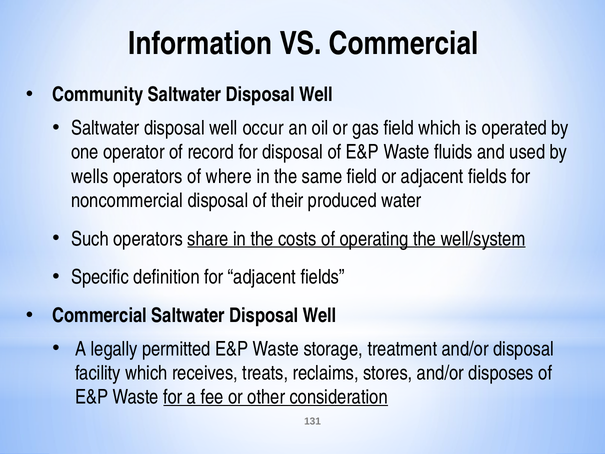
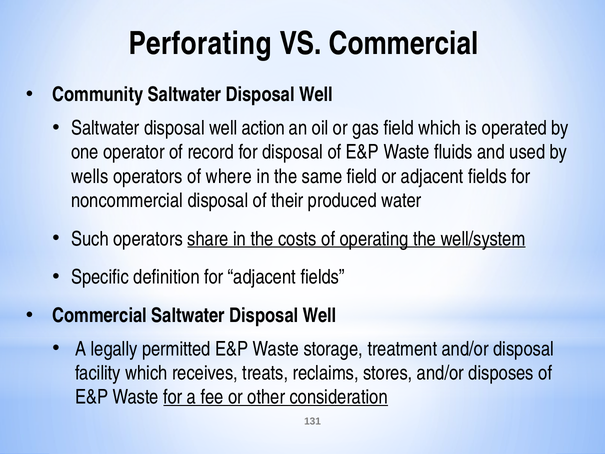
Information: Information -> Perforating
occur: occur -> action
